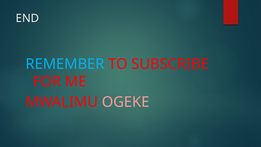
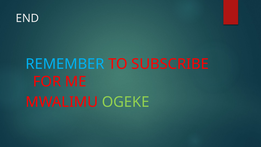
OGEKE colour: pink -> light green
